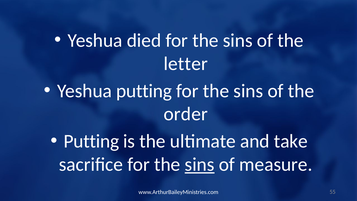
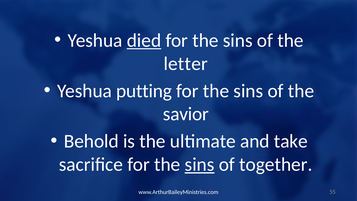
died underline: none -> present
order: order -> savior
Putting at (91, 141): Putting -> Behold
measure: measure -> together
